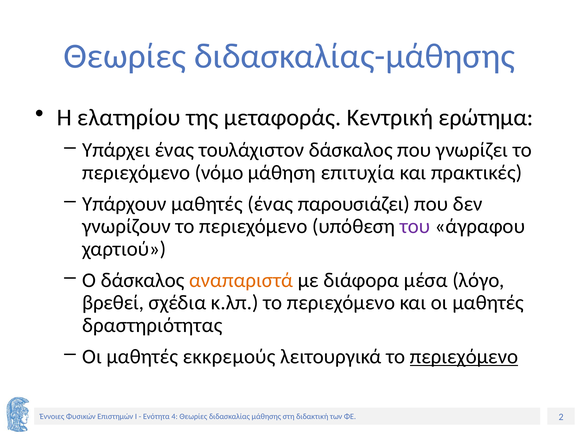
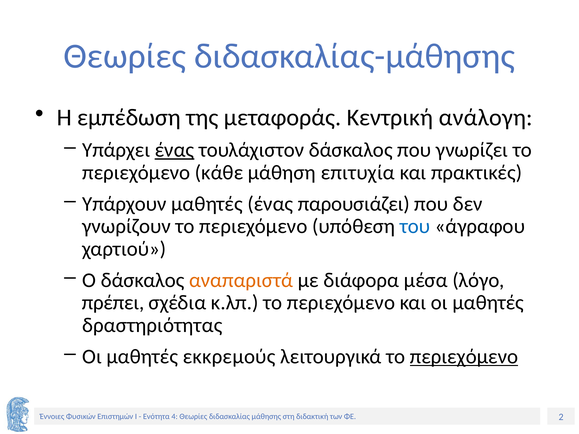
ελατηρίου: ελατηρίου -> εμπέδωση
ερώτημα: ερώτημα -> ανάλογη
ένας at (174, 150) underline: none -> present
νόμο: νόμο -> κάθε
του colour: purple -> blue
βρεθεί: βρεθεί -> πρέπει
